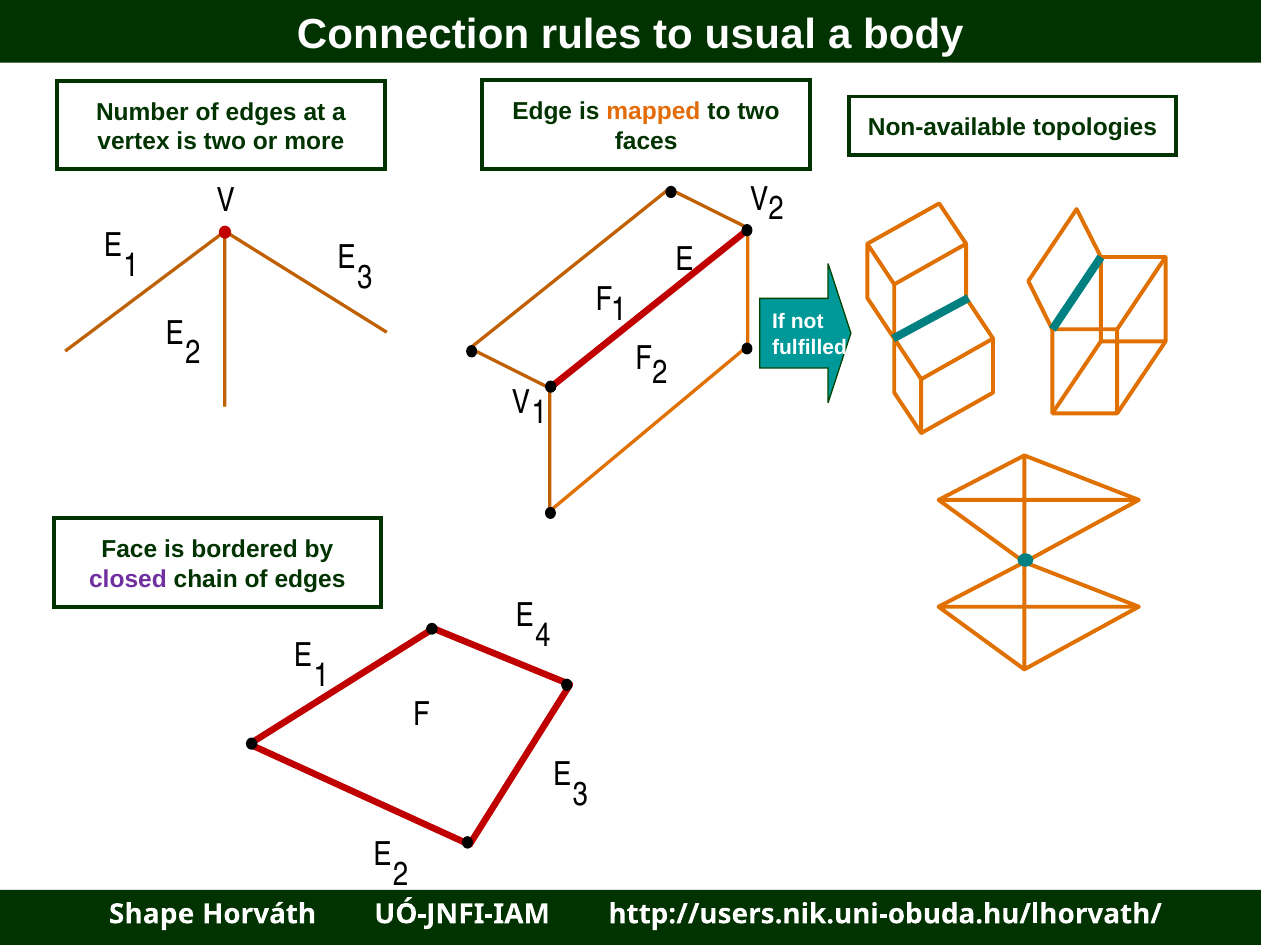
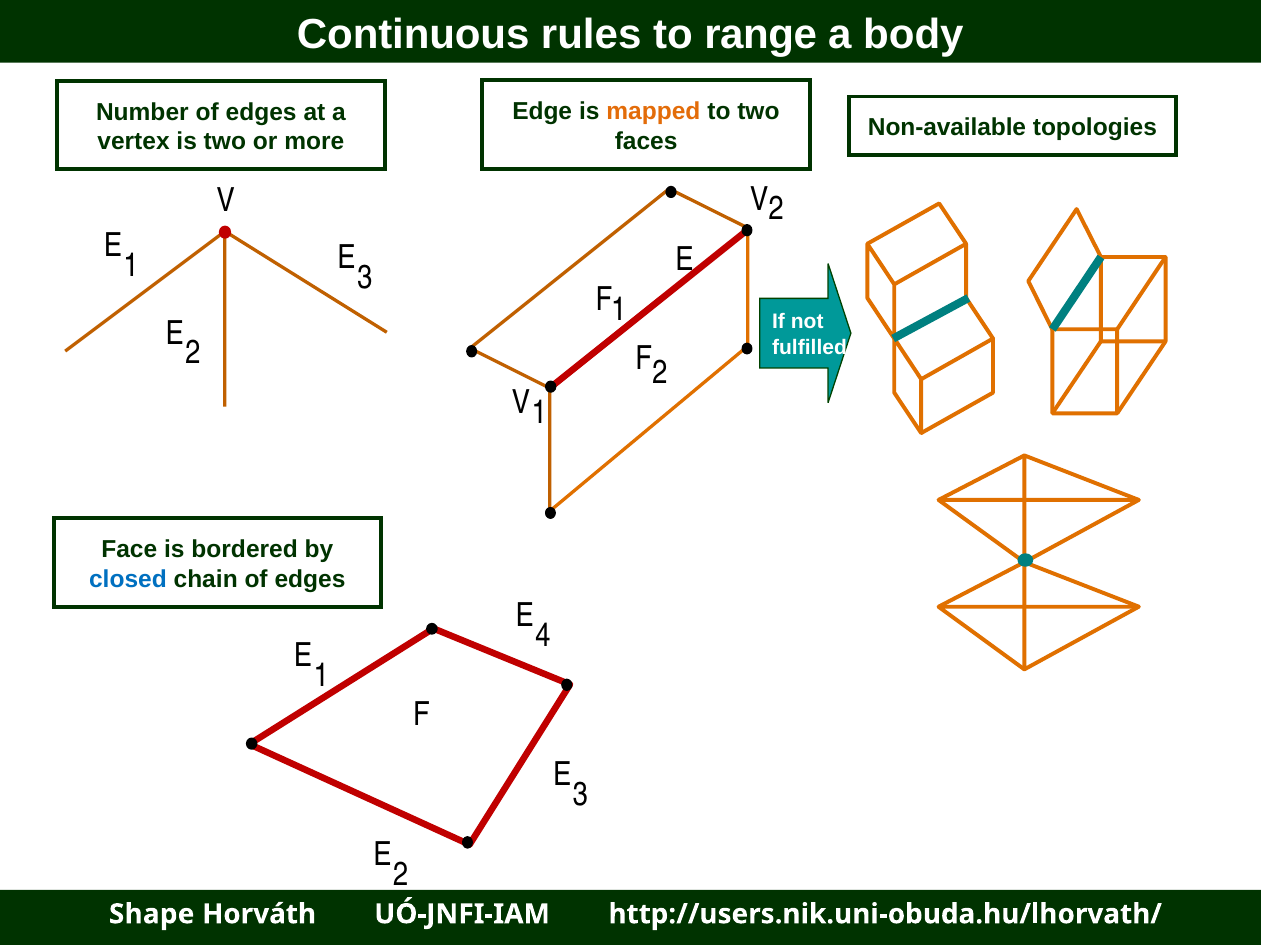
Connection: Connection -> Continuous
usual: usual -> range
closed colour: purple -> blue
